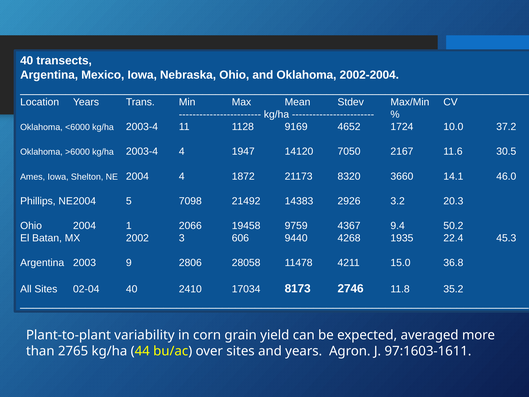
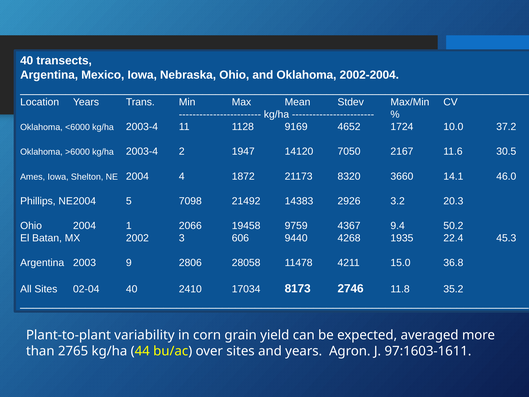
2003-4 4: 4 -> 2
